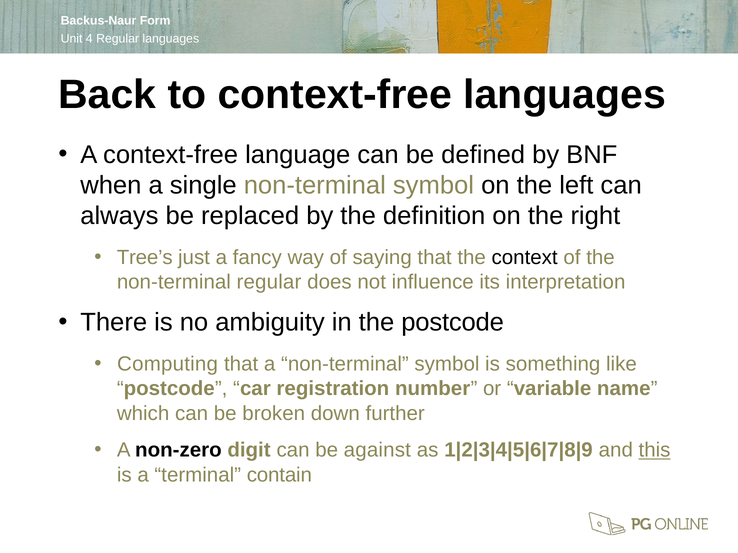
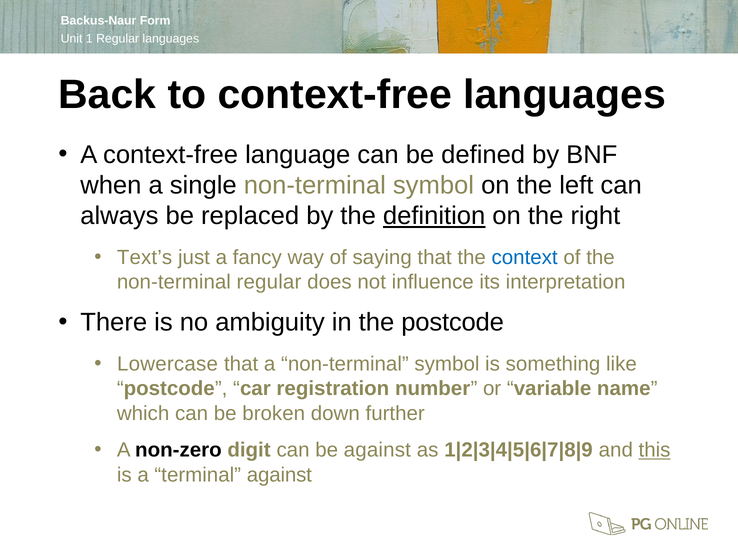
4: 4 -> 1
definition underline: none -> present
Tree’s: Tree’s -> Text’s
context colour: black -> blue
Computing: Computing -> Lowercase
terminal contain: contain -> against
